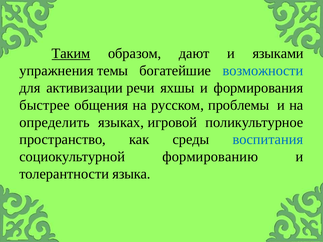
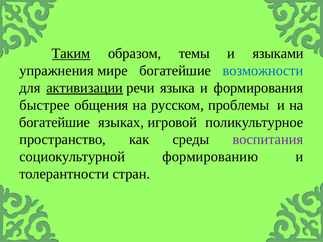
дают: дают -> темы
темы: темы -> мире
активизации underline: none -> present
яхшы: яхшы -> языка
определить at (55, 122): определить -> богатейшие
воспитания colour: blue -> purple
языка: языка -> стран
